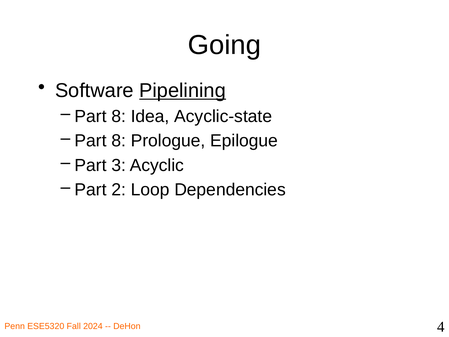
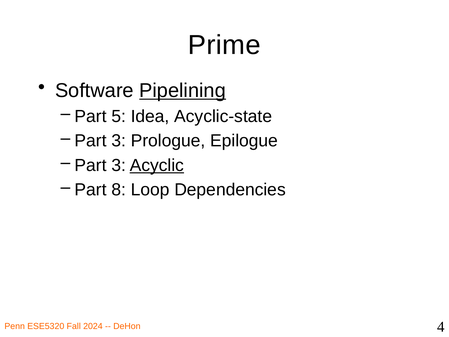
Going: Going -> Prime
8 at (119, 116): 8 -> 5
8 at (119, 141): 8 -> 3
Acyclic underline: none -> present
2: 2 -> 8
